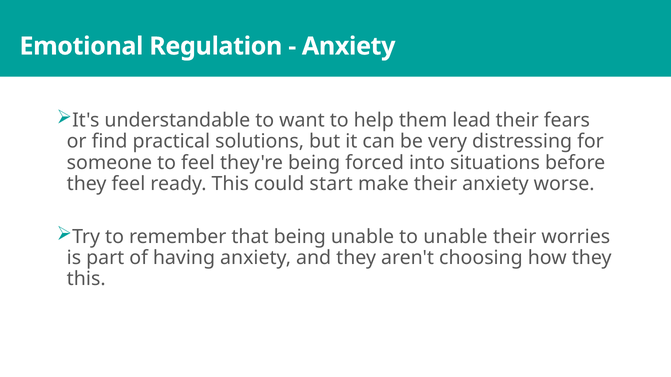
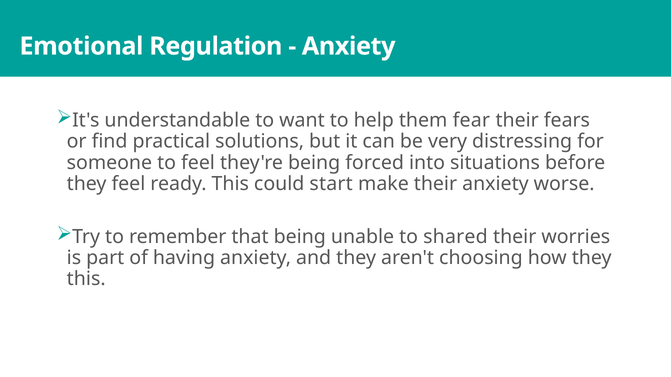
lead: lead -> fear
to unable: unable -> shared
